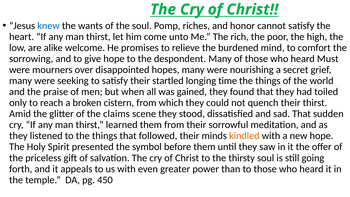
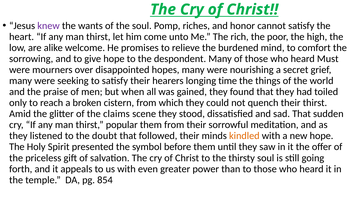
knew colour: blue -> purple
startled: startled -> hearers
learned: learned -> popular
to the things: things -> doubt
450: 450 -> 854
